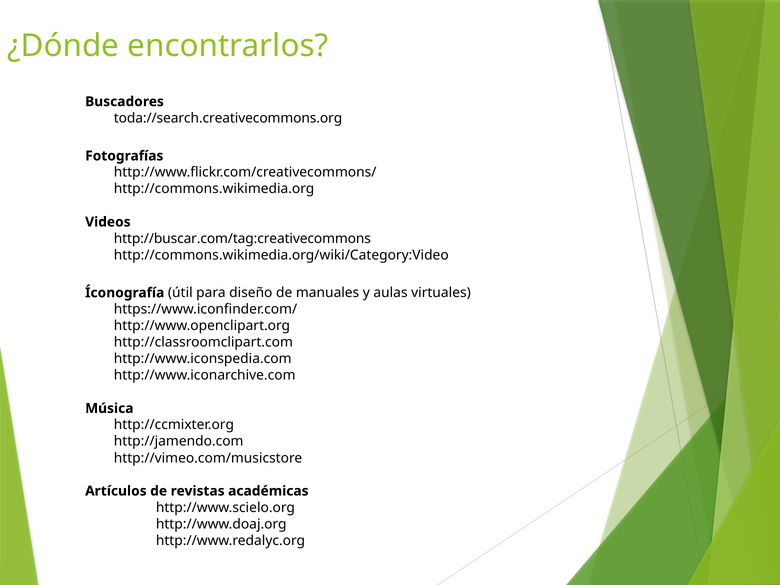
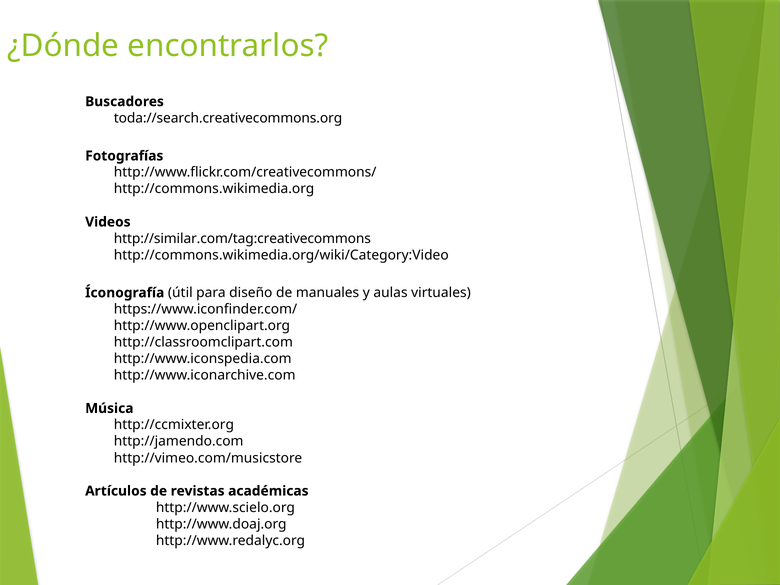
http://buscar.com/tag:creativecommons: http://buscar.com/tag:creativecommons -> http://similar.com/tag:creativecommons
